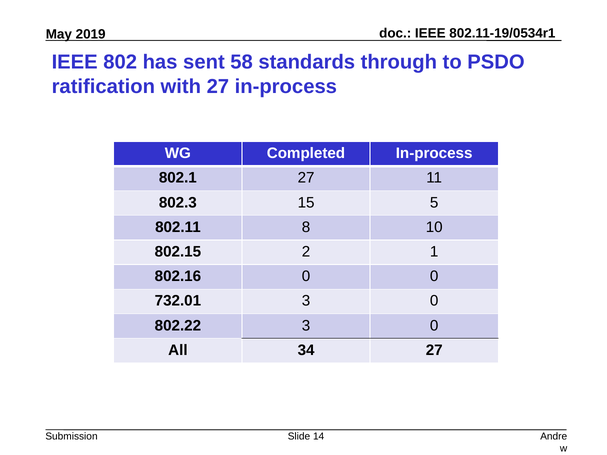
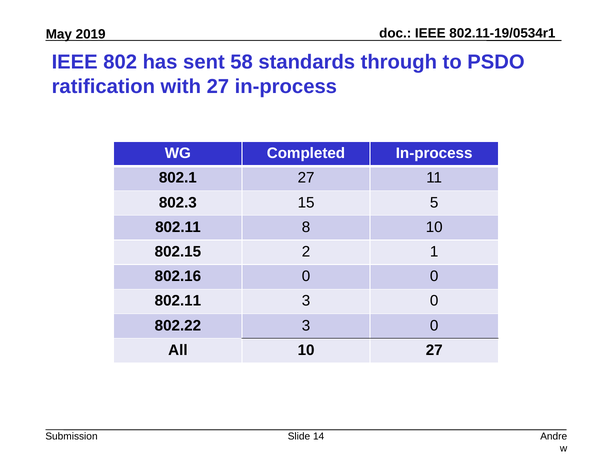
732.01 at (178, 301): 732.01 -> 802.11
All 34: 34 -> 10
